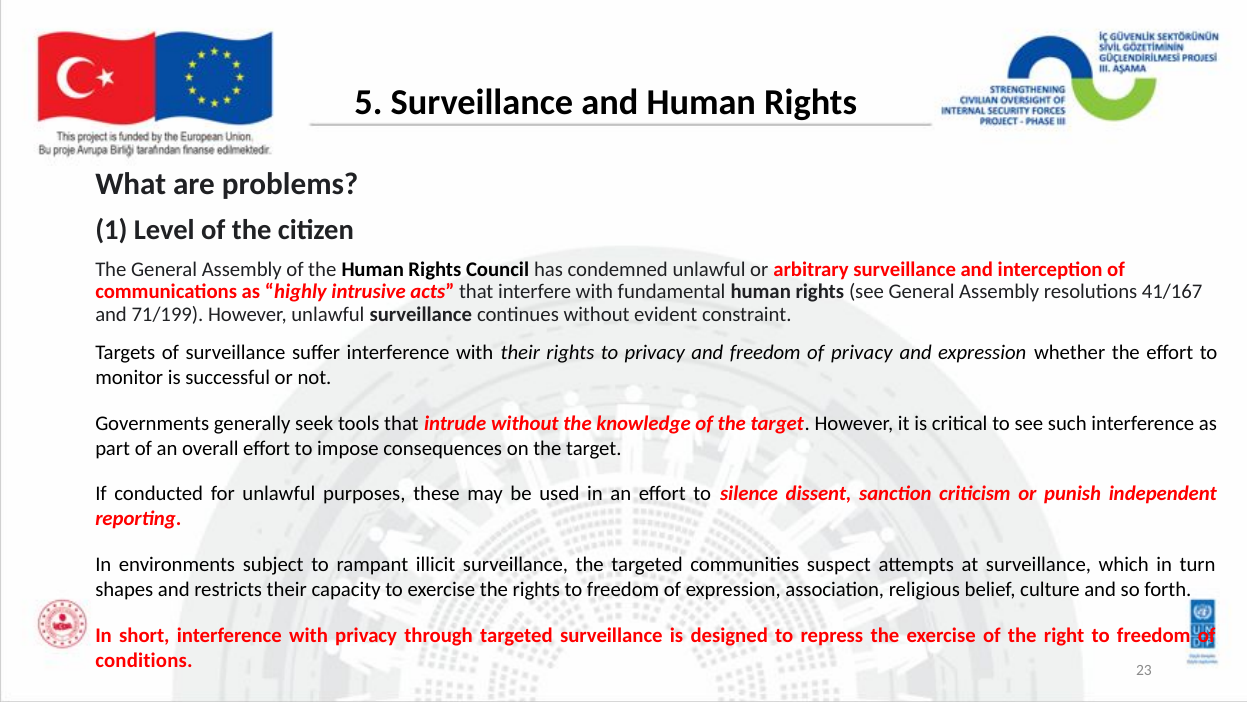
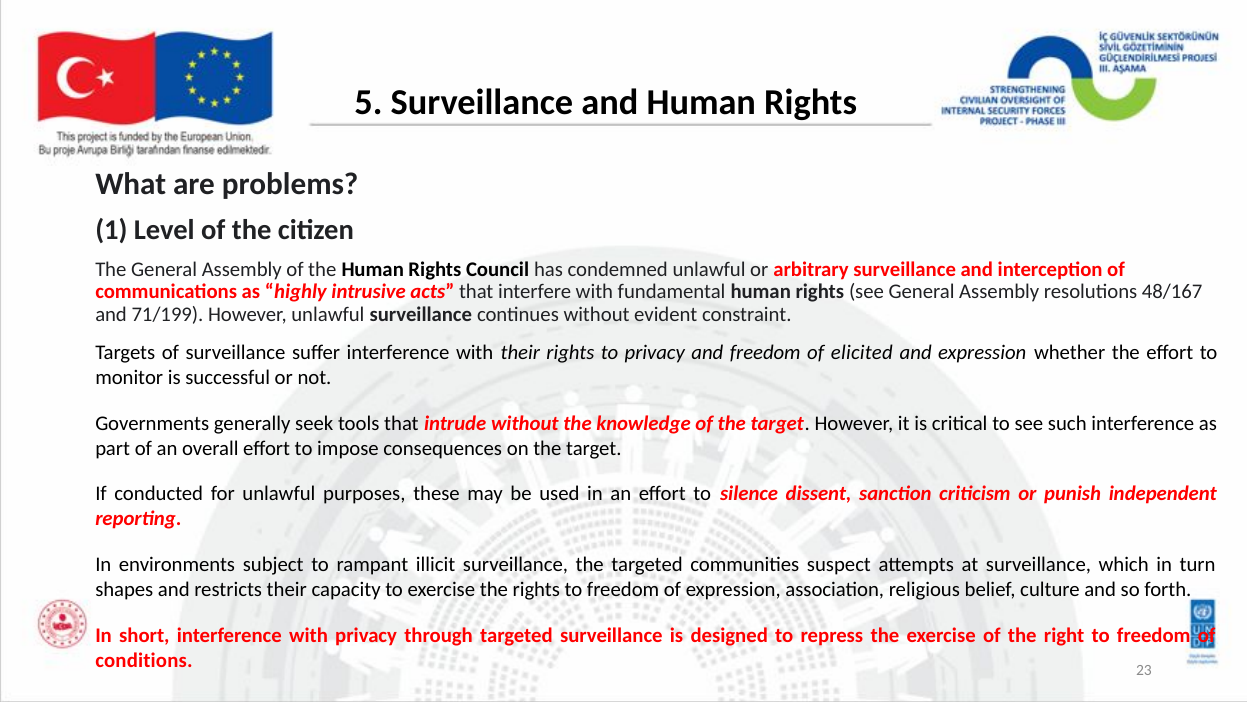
41/167: 41/167 -> 48/167
of privacy: privacy -> elicited
